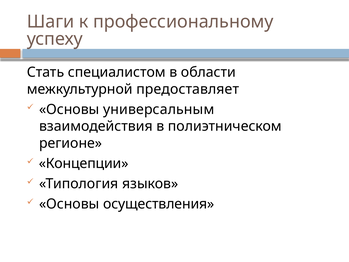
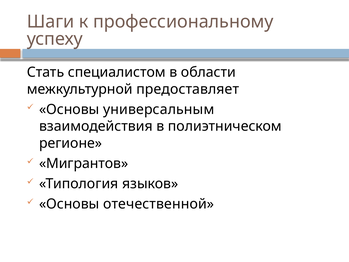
Концепции: Концепции -> Мигрантов
осуществления: осуществления -> отечественной
